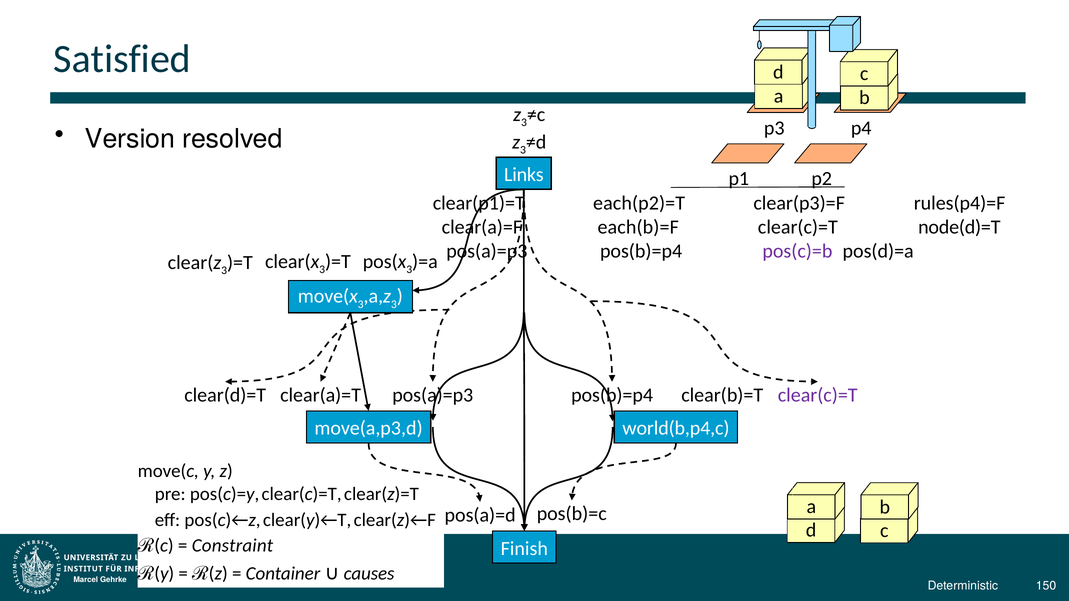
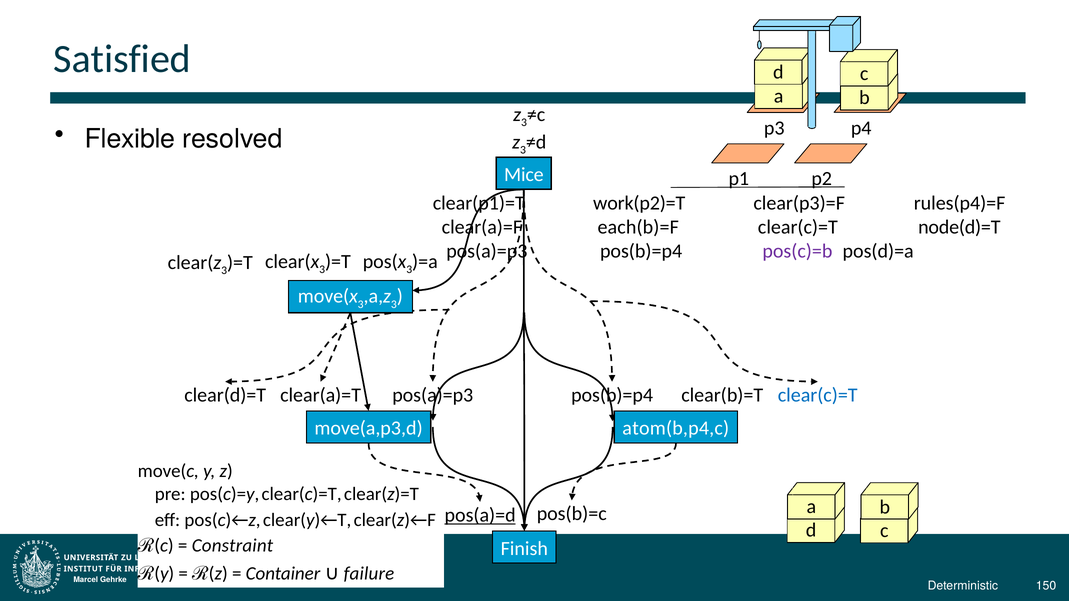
Version: Version -> Flexible
Links: Links -> Mice
each(p2)=T: each(p2)=T -> work(p2)=T
clear(c)=T at (818, 395) colour: purple -> blue
world(b,p4,c: world(b,p4,c -> atom(b,p4,c
pos(a)=d underline: none -> present
causes: causes -> failure
